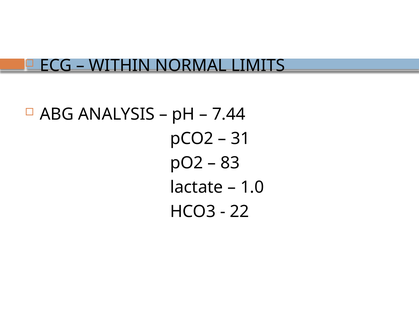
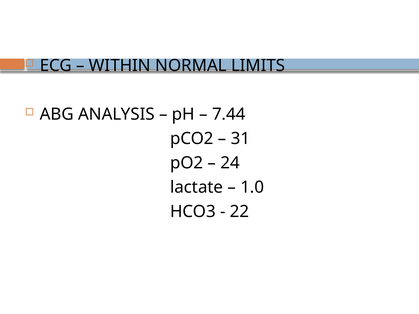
83: 83 -> 24
